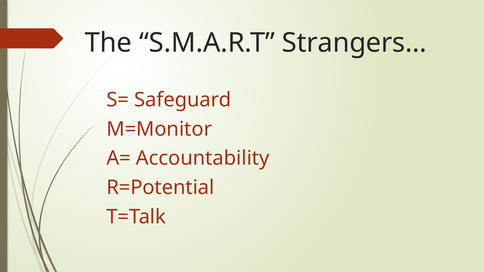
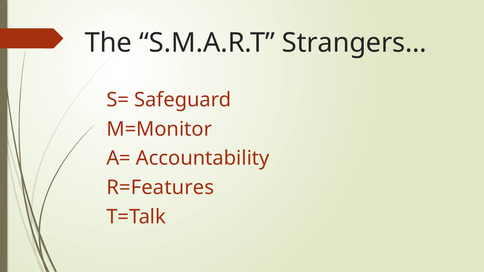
R=Potential: R=Potential -> R=Features
